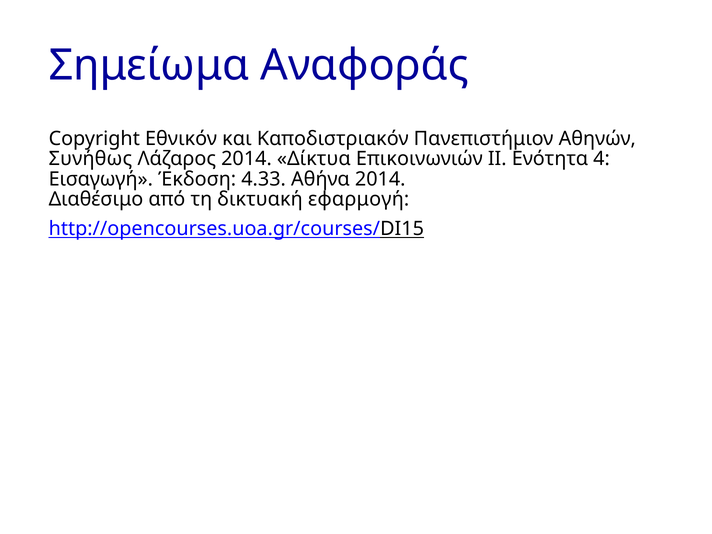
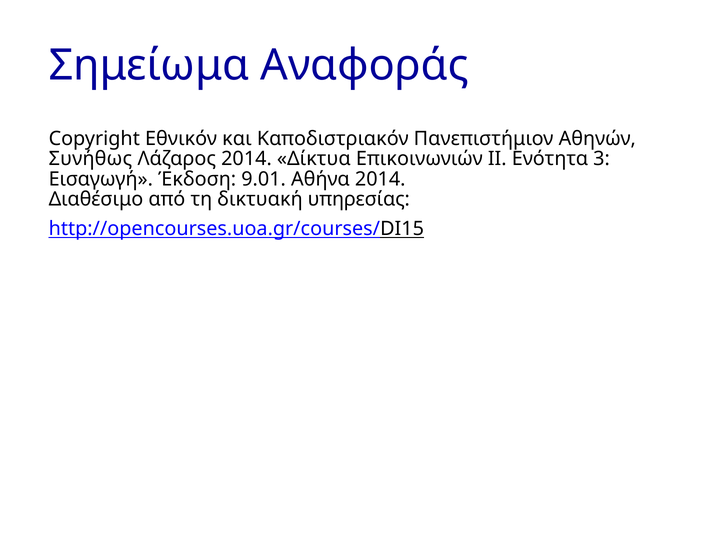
4: 4 -> 3
4.33: 4.33 -> 9.01
εφαρμογή: εφαρμογή -> υπηρεσίας
